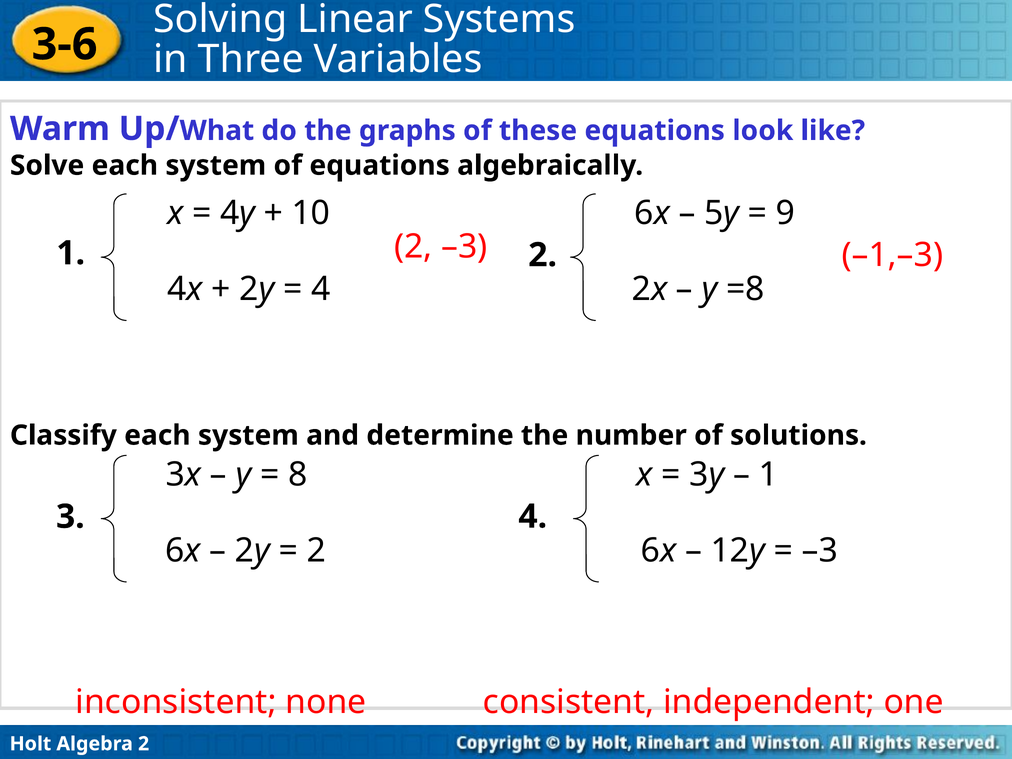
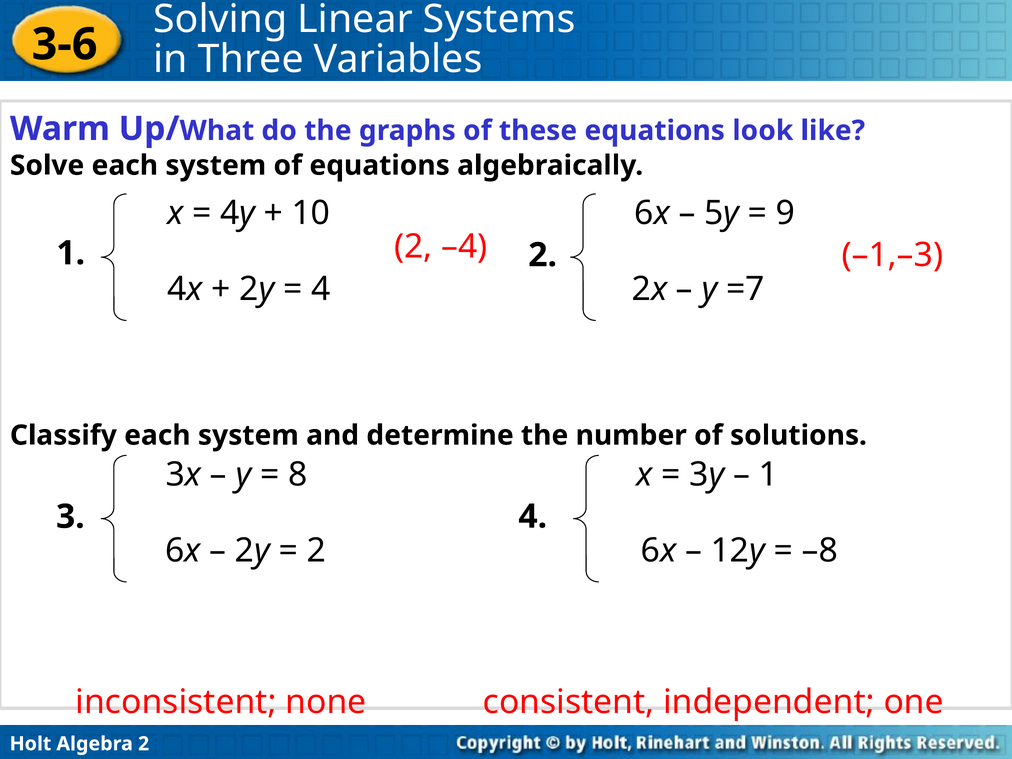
2 –3: –3 -> –4
=8: =8 -> =7
–3 at (820, 550): –3 -> –8
